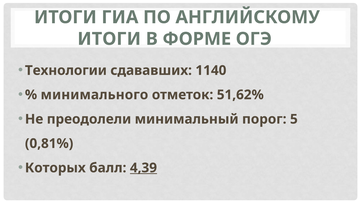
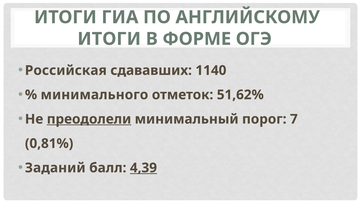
Технологии: Технологии -> Российская
преодолели underline: none -> present
5: 5 -> 7
Которых: Которых -> Заданий
